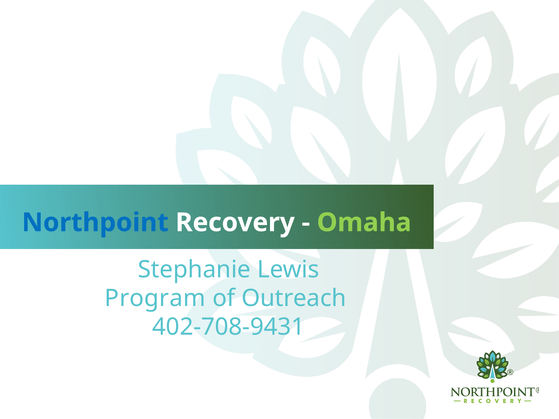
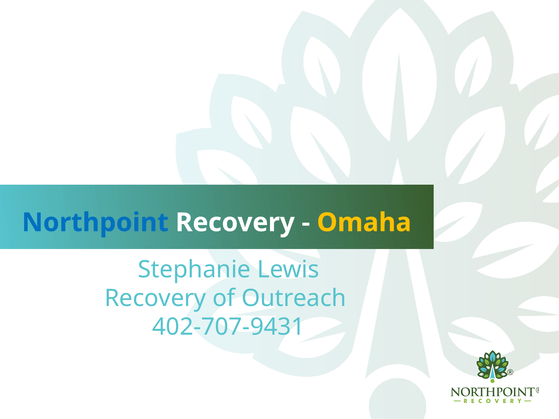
Omaha colour: light green -> yellow
Program at (155, 298): Program -> Recovery
402-708-9431: 402-708-9431 -> 402-707-9431
